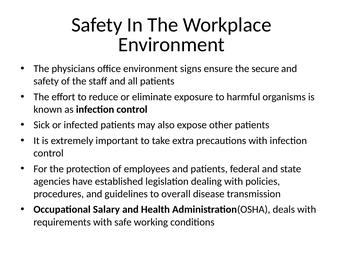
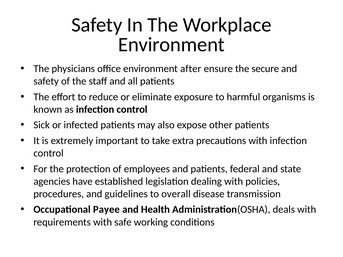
signs: signs -> after
Salary: Salary -> Payee
